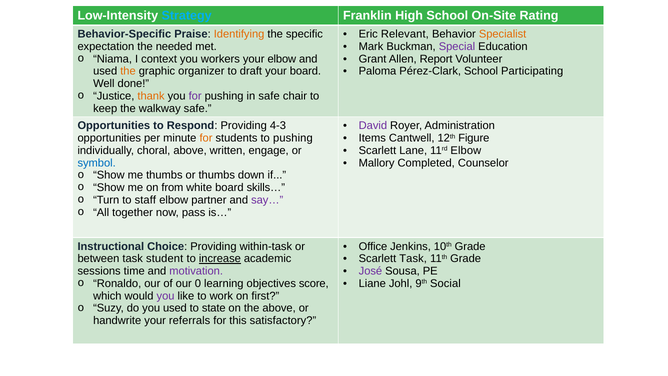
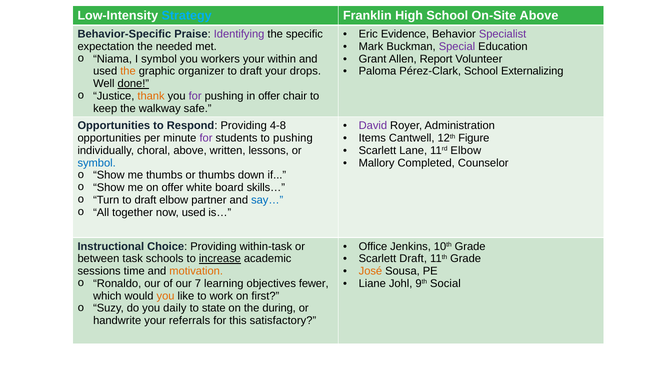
On-Site Rating: Rating -> Above
Relevant: Relevant -> Evidence
Specialist colour: orange -> purple
Identifying colour: orange -> purple
I context: context -> symbol
your elbow: elbow -> within
your board: board -> drops
Participating: Participating -> Externalizing
done underline: none -> present
in safe: safe -> offer
4-3: 4-3 -> 4-8
for at (206, 138) colour: orange -> purple
engage: engage -> lessons
on from: from -> offer
Turn to staff: staff -> draft
say… colour: purple -> blue
now pass: pass -> used
Scarlett Task: Task -> Draft
student: student -> schools
José colour: purple -> orange
motivation colour: purple -> orange
0: 0 -> 7
score: score -> fewer
you at (166, 296) colour: purple -> orange
you used: used -> daily
the above: above -> during
